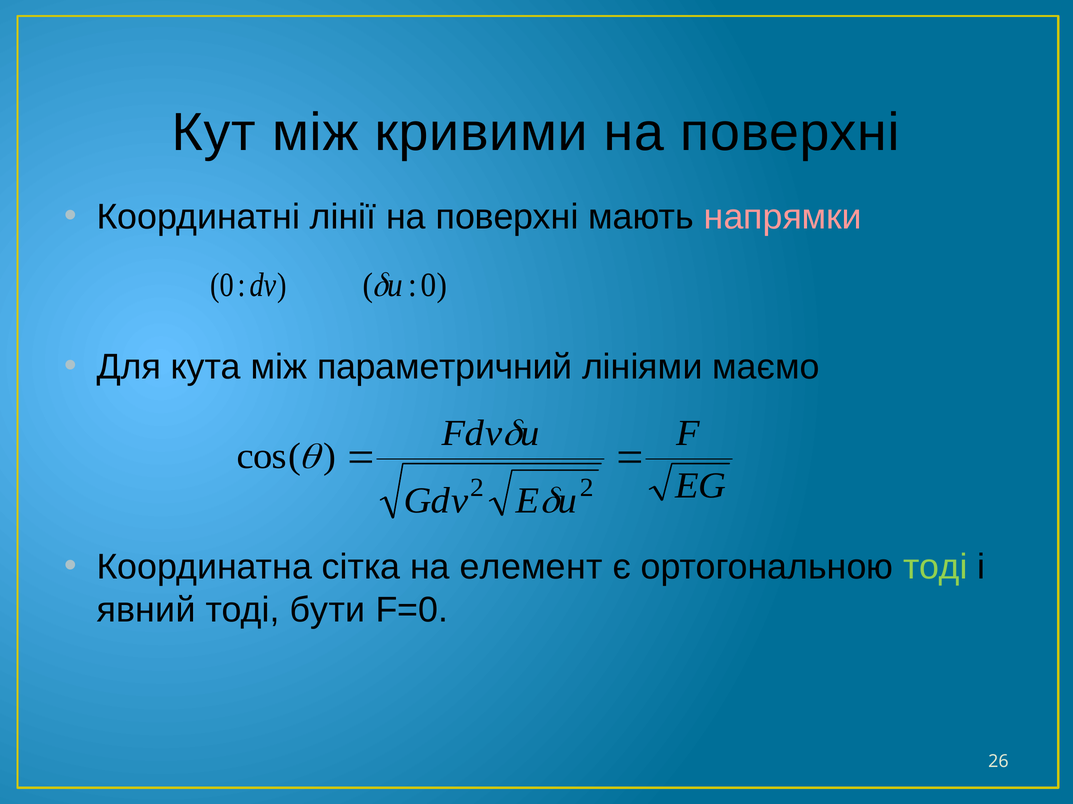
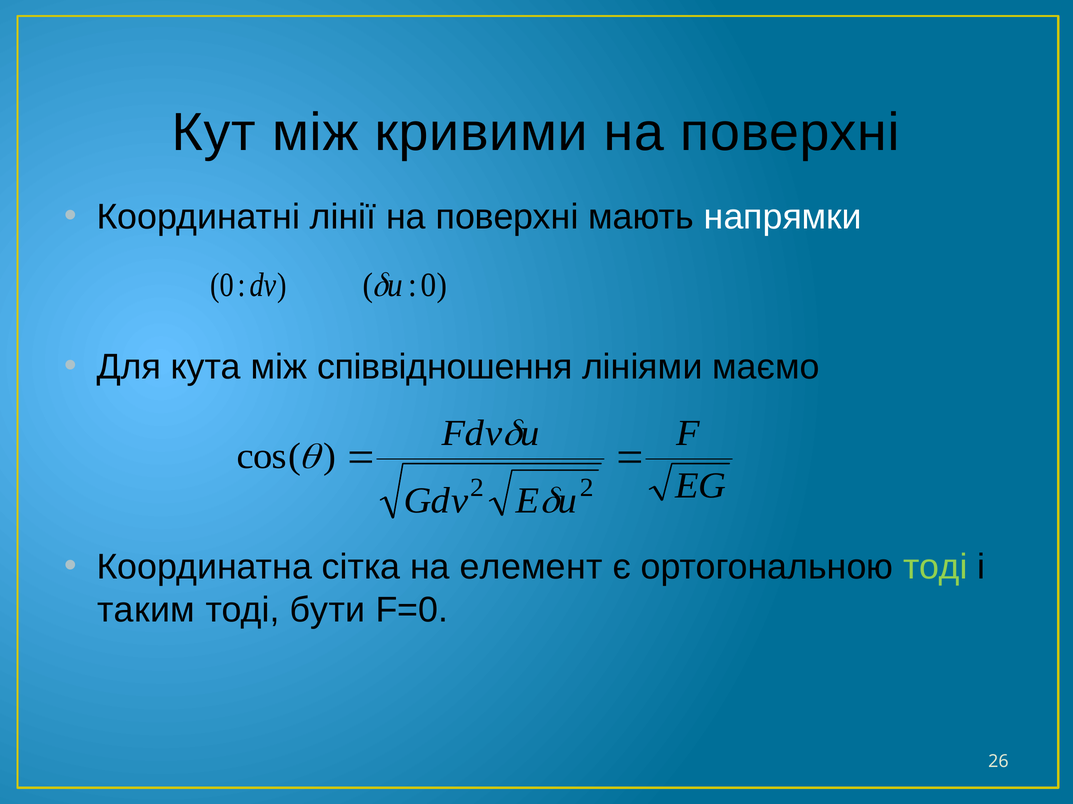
напрямки colour: pink -> white
параметричний: параметричний -> співвідношення
явний: явний -> таким
